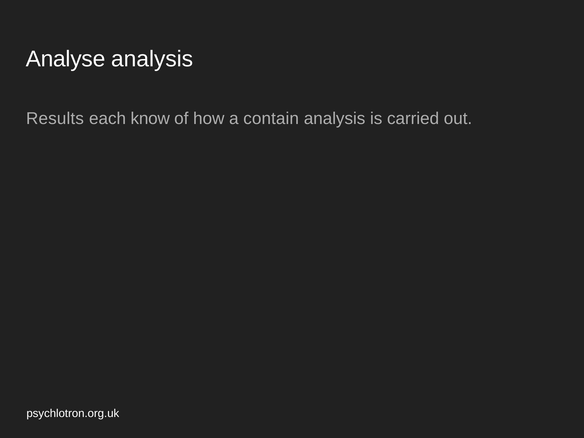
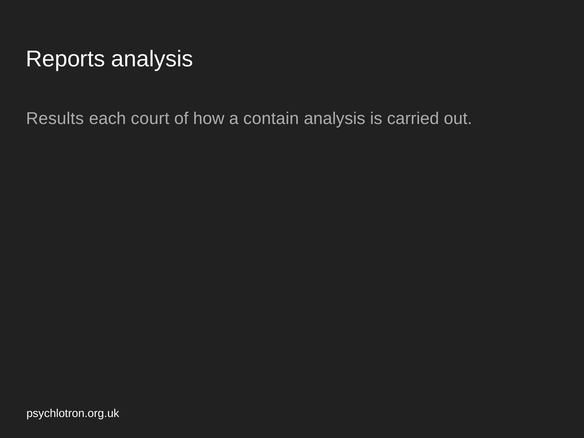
Analyse: Analyse -> Reports
know: know -> court
